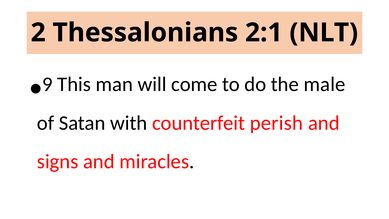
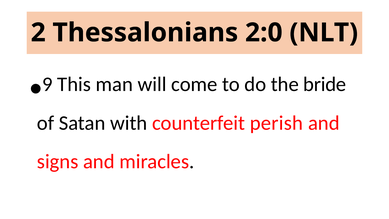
2:1: 2:1 -> 2:0
male: male -> bride
